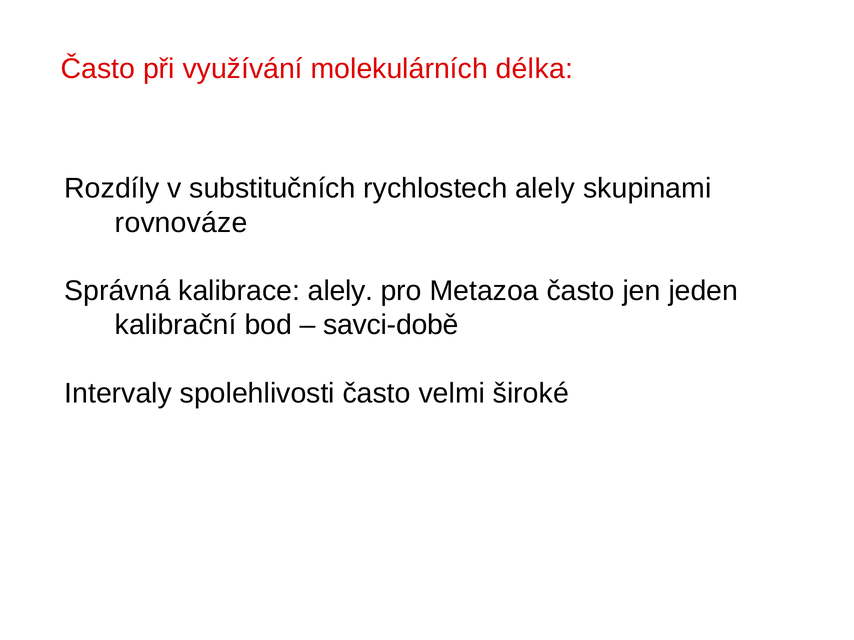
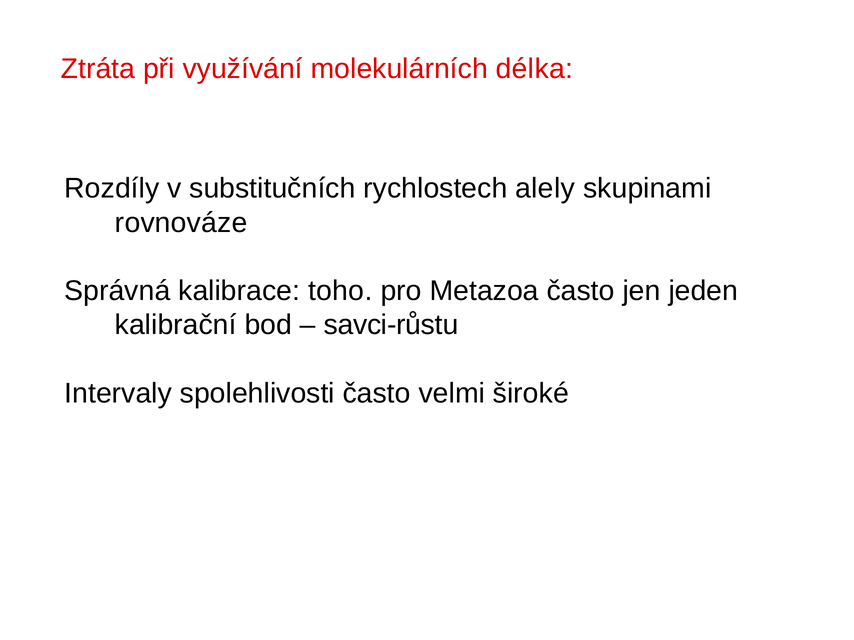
Často at (98, 69): Často -> Ztráta
kalibrace alely: alely -> toho
savci-době: savci-době -> savci-růstu
